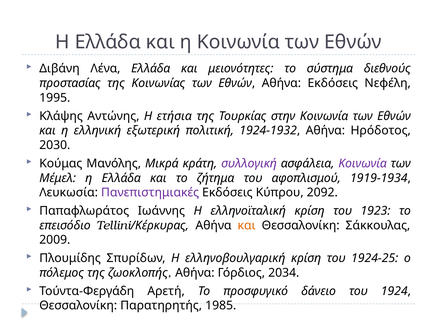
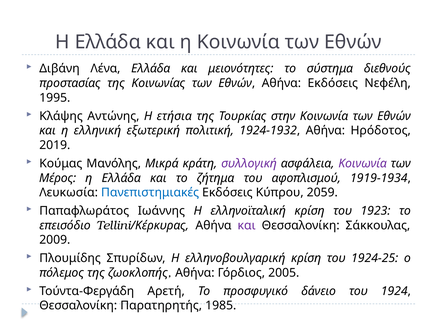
2030: 2030 -> 2019
Μέμελ: Μέμελ -> Μέρος
Πανεπιστημιακές colour: purple -> blue
2092: 2092 -> 2059
και at (247, 225) colour: orange -> purple
2034: 2034 -> 2005
